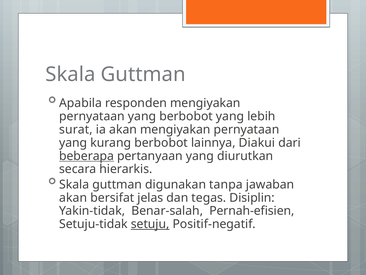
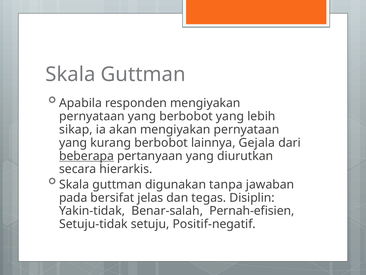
surat: surat -> sikap
Diakui: Diakui -> Gejala
akan at (73, 197): akan -> pada
setuju underline: present -> none
